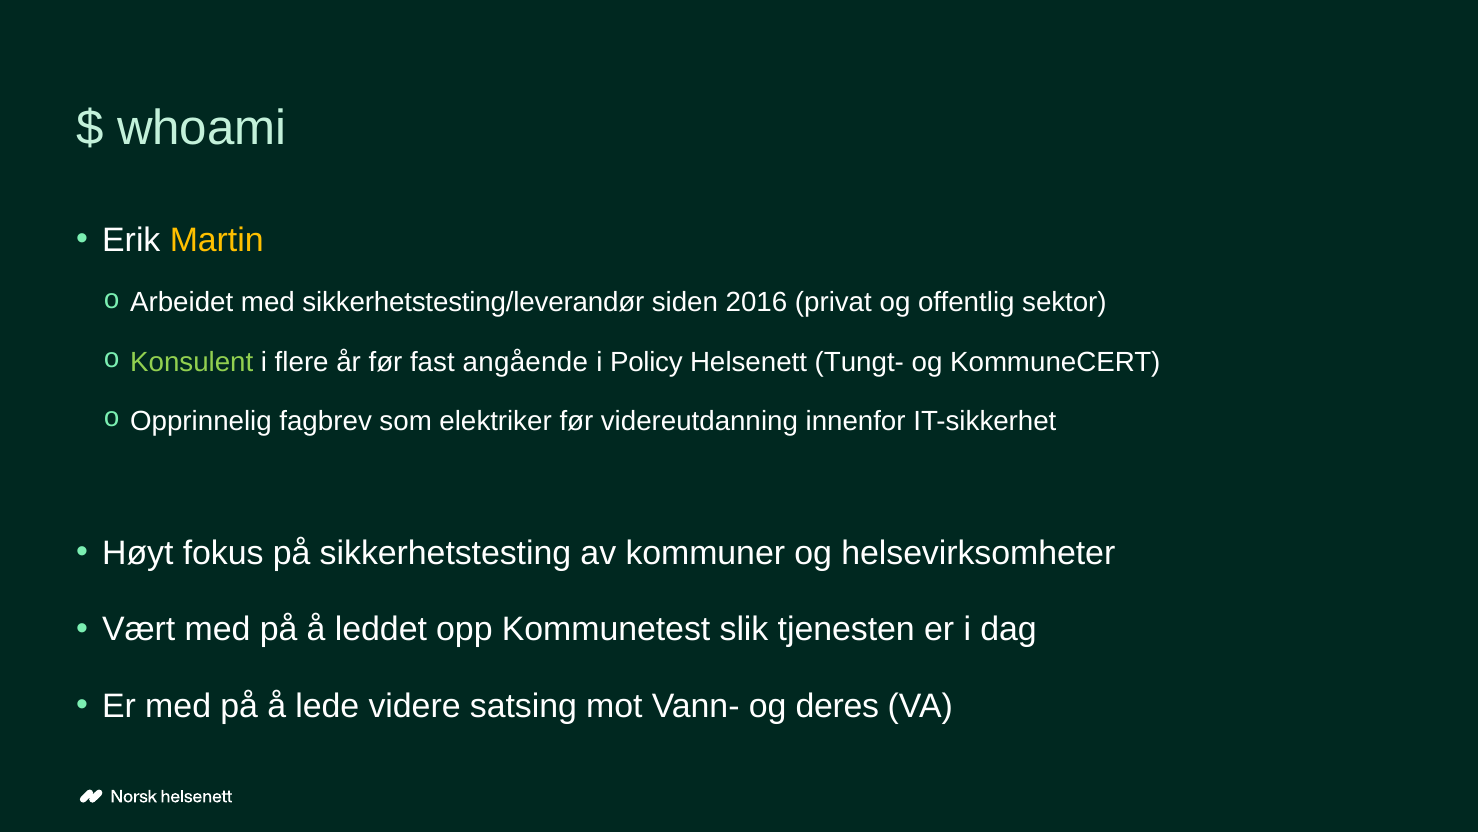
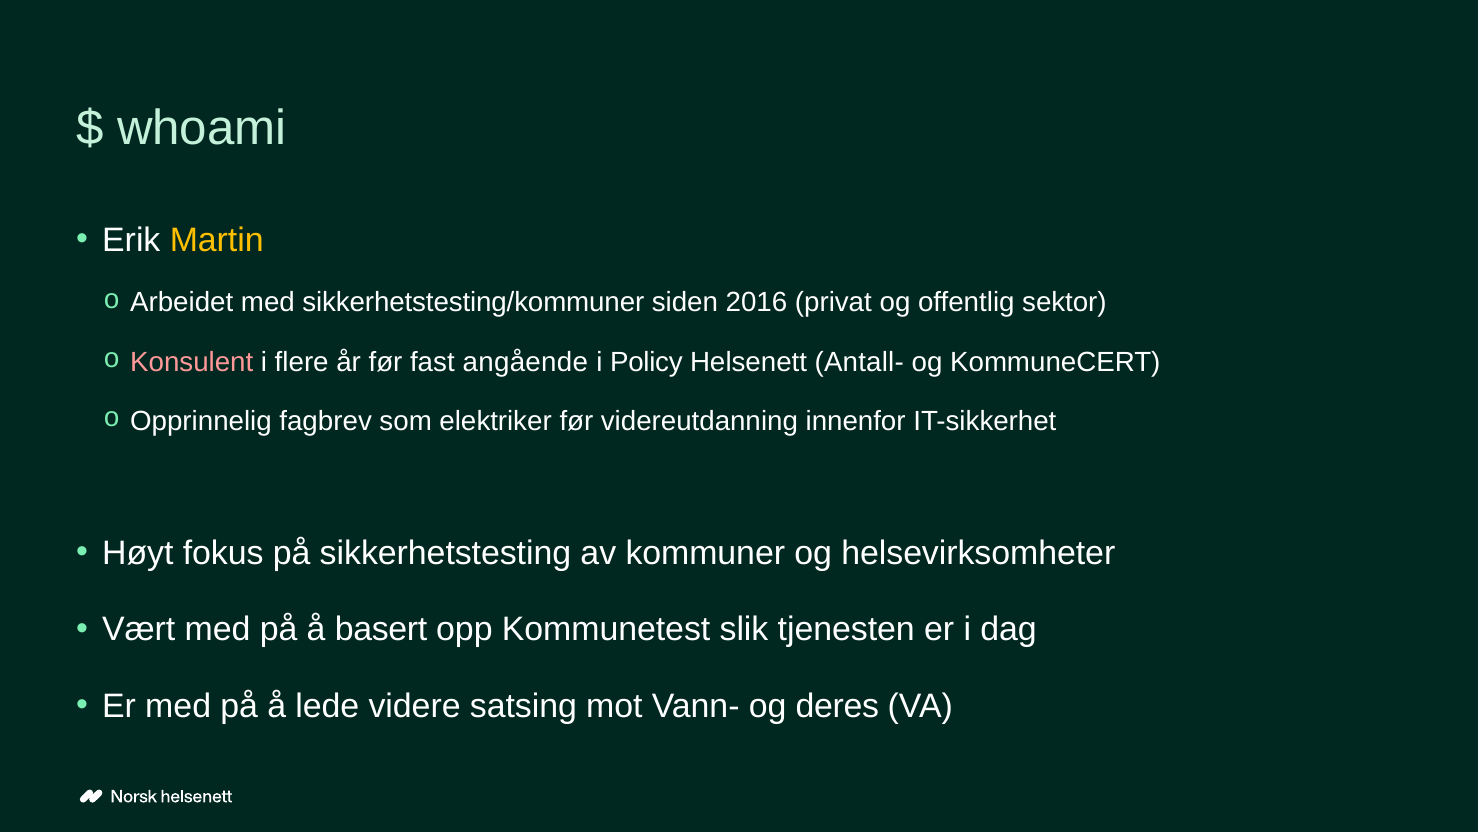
sikkerhetstesting/leverandør: sikkerhetstesting/leverandør -> sikkerhetstesting/kommuner
Konsulent colour: light green -> pink
Tungt-: Tungt- -> Antall-
leddet: leddet -> basert
